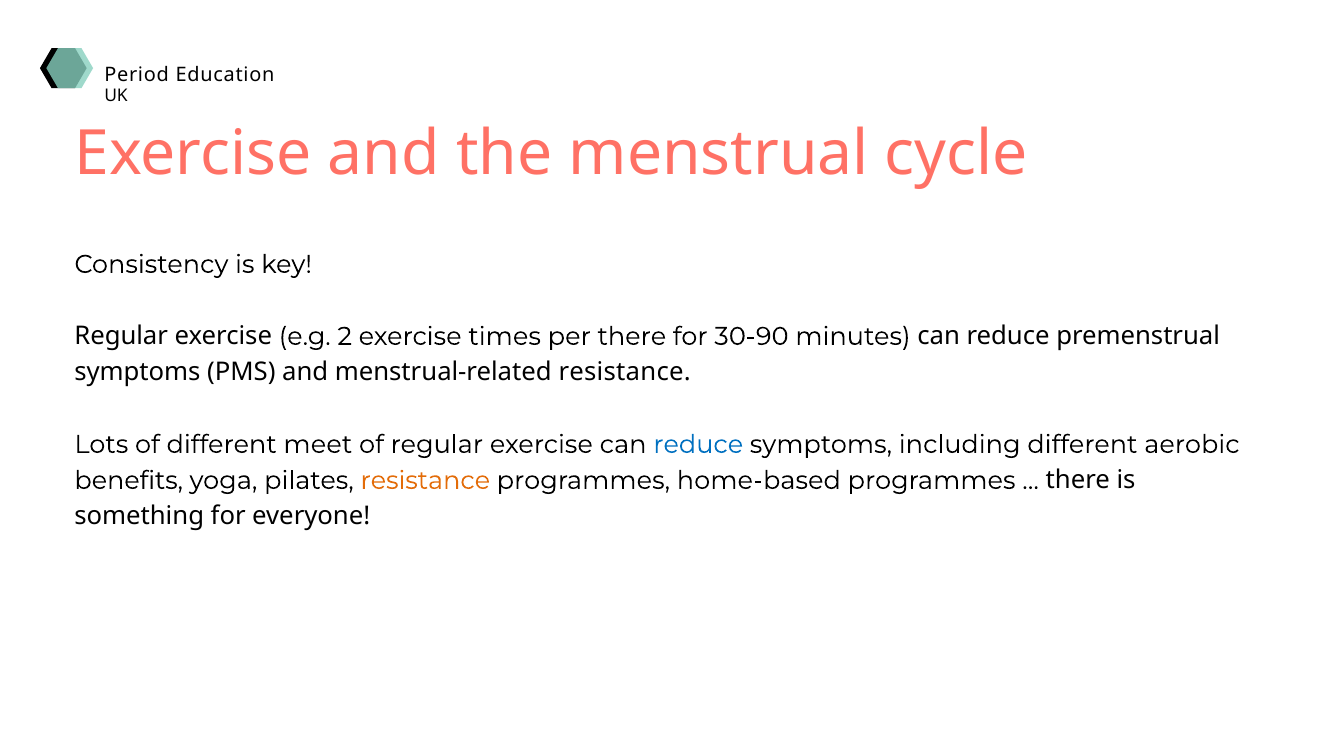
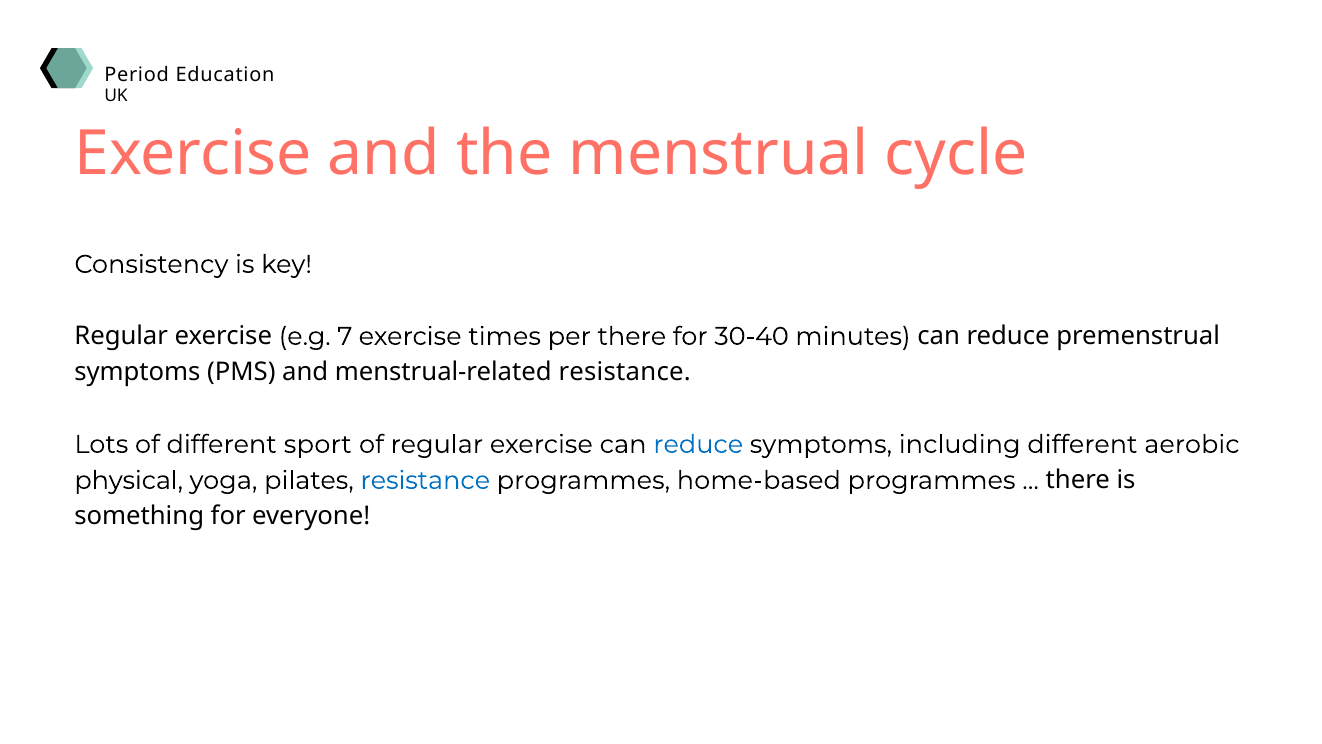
2: 2 -> 7
30-90: 30-90 -> 30-40
meet: meet -> sport
benefits: benefits -> physical
resistance at (425, 480) colour: orange -> blue
